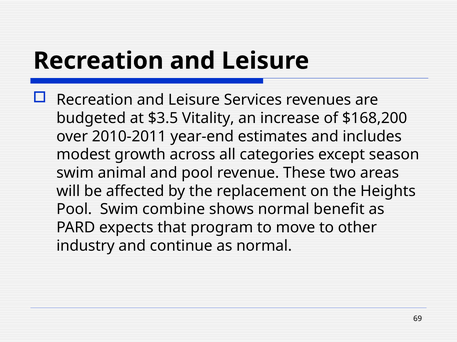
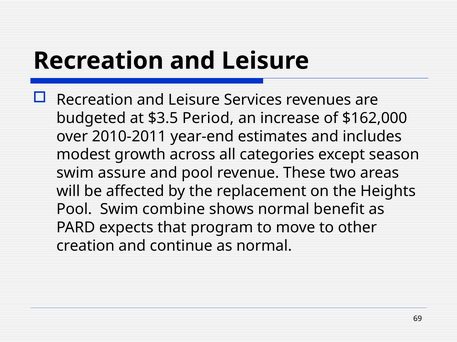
Vitality: Vitality -> Period
$168,200: $168,200 -> $162,000
animal: animal -> assure
industry: industry -> creation
